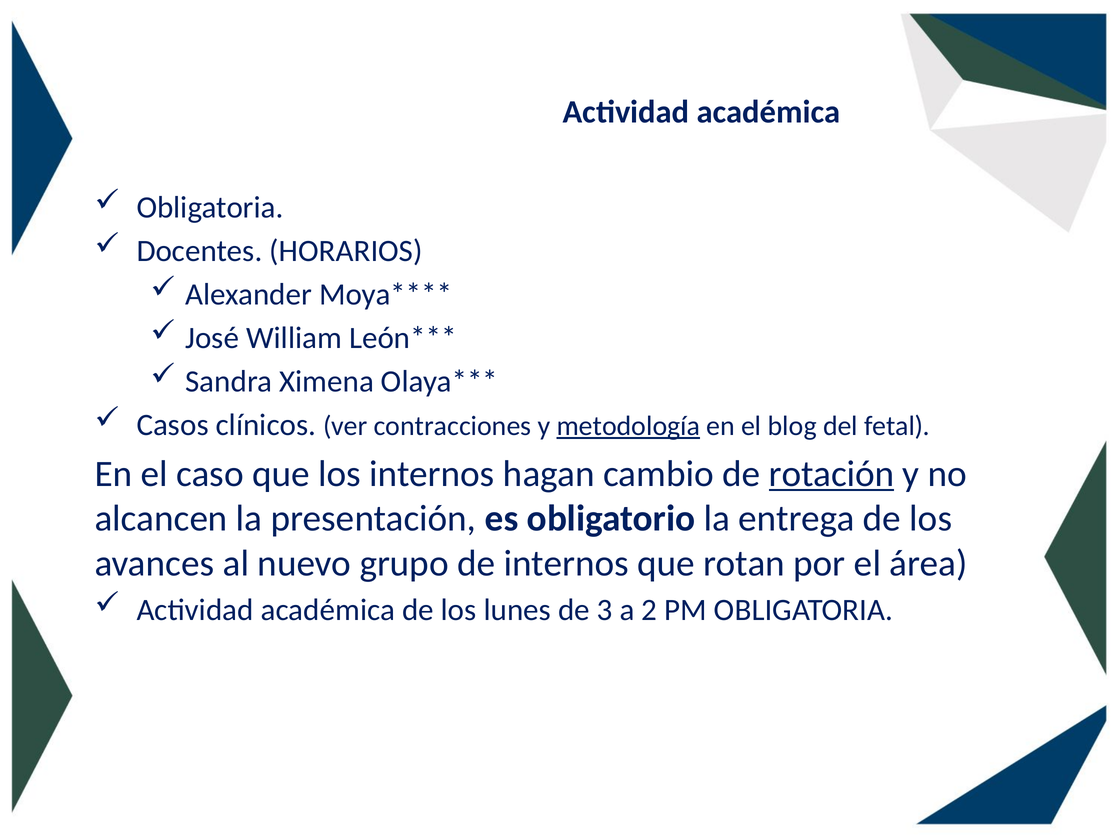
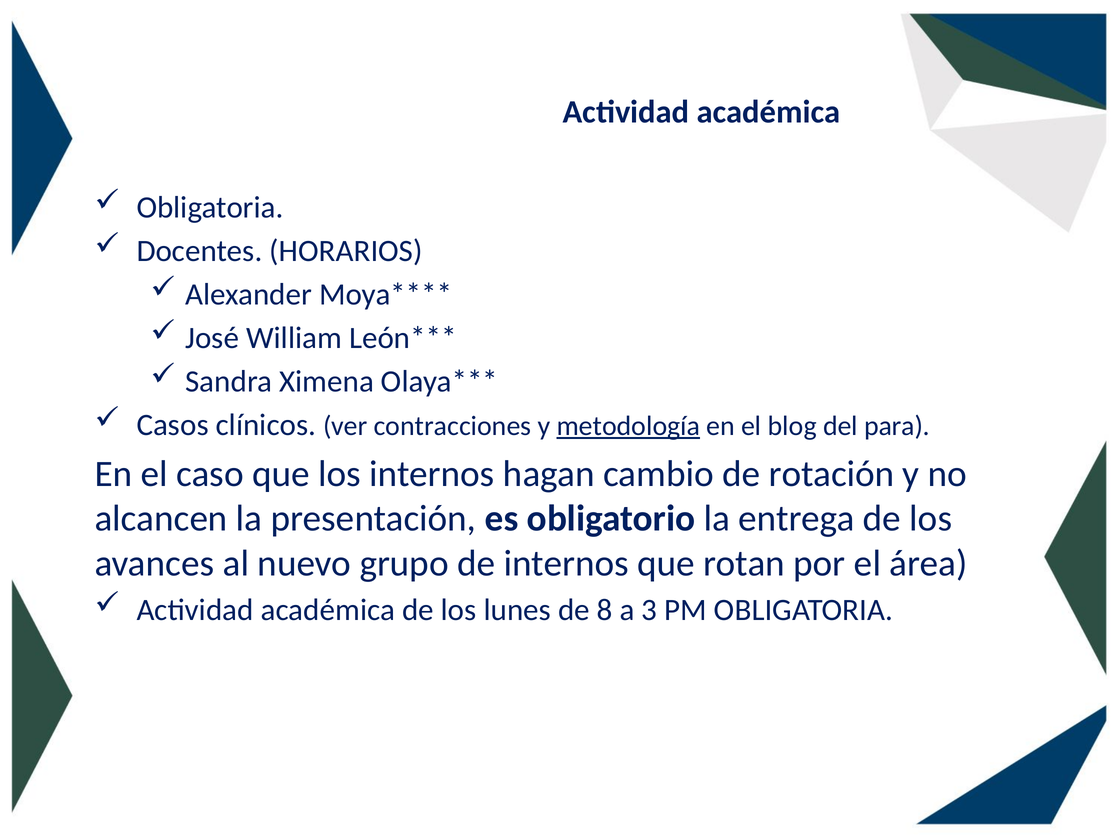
fetal: fetal -> para
rotación underline: present -> none
3: 3 -> 8
2: 2 -> 3
